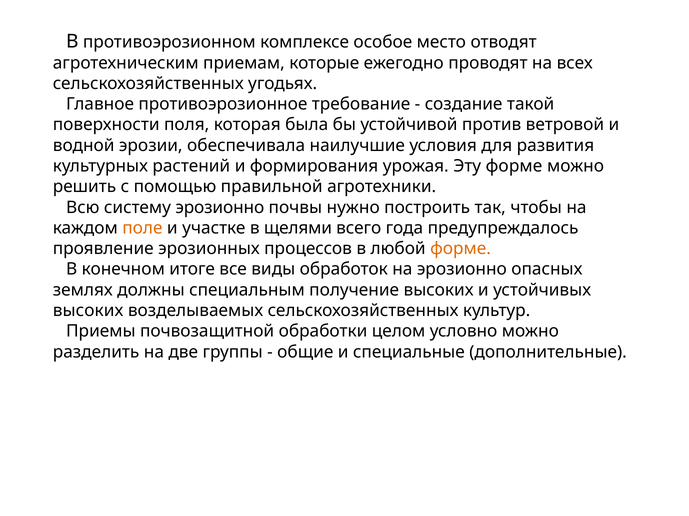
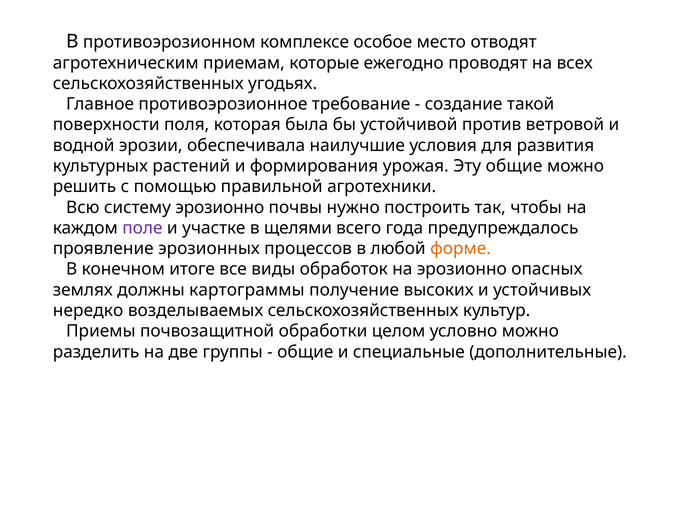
Эту форме: форме -> общие
поле colour: orange -> purple
специальным: специальным -> картограммы
высоких at (88, 311): высоких -> нередко
